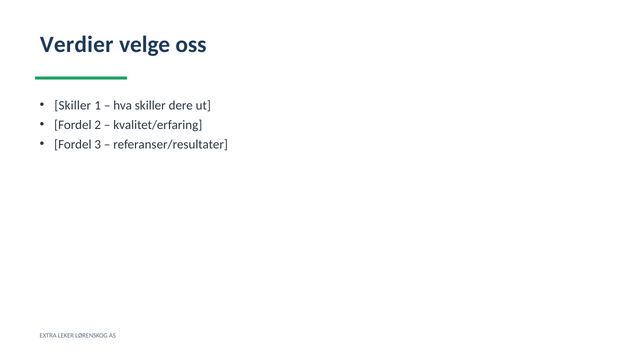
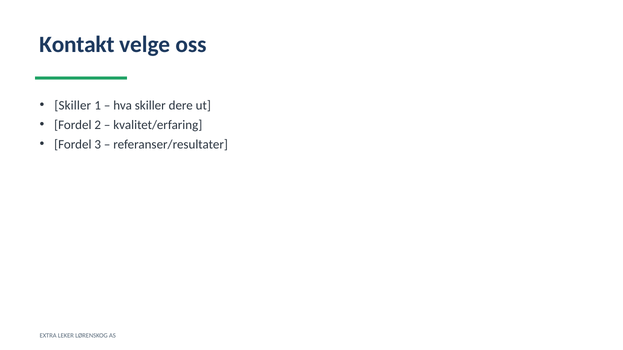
Verdier: Verdier -> Kontakt
